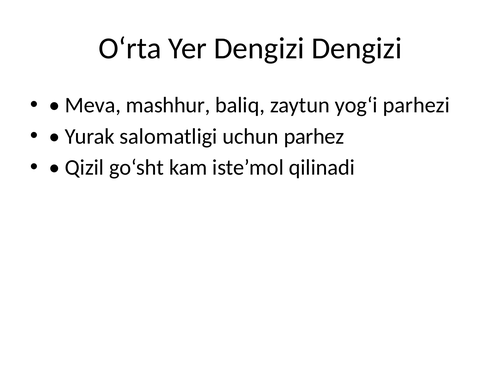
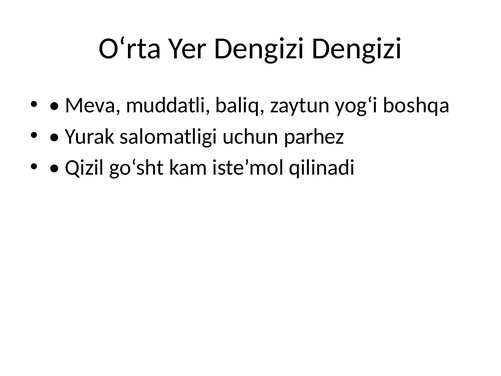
mashhur: mashhur -> muddatli
parhezi: parhezi -> boshqa
